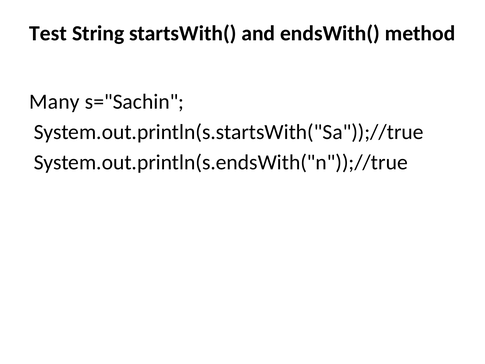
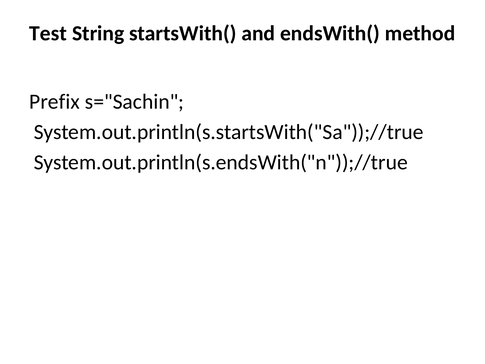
Many: Many -> Prefix
